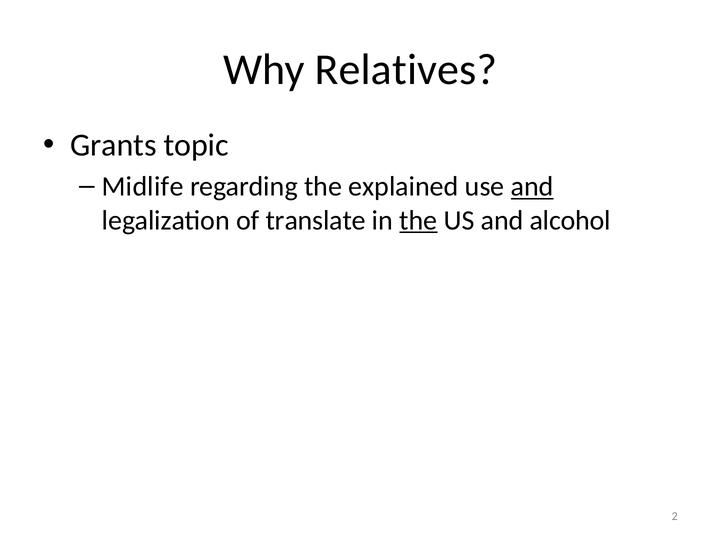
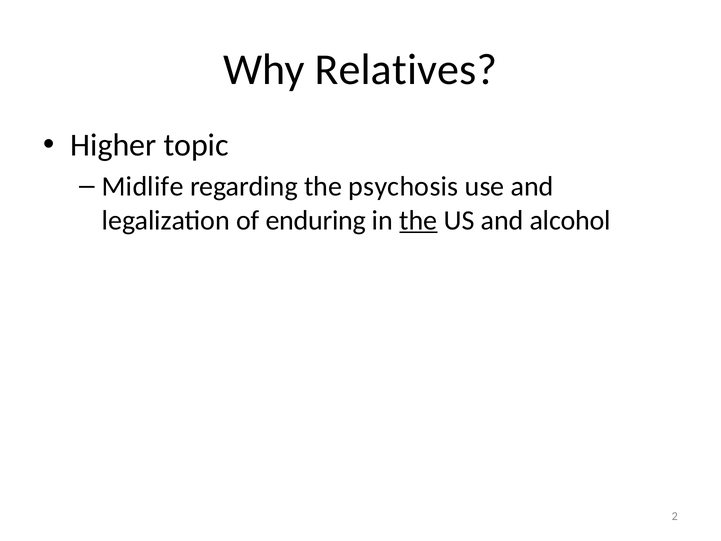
Grants: Grants -> Higher
explained: explained -> psychosis
and at (532, 187) underline: present -> none
translate: translate -> enduring
